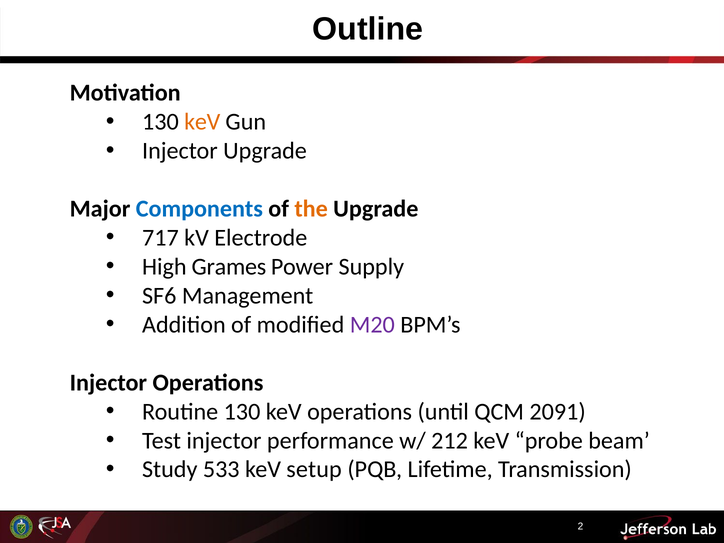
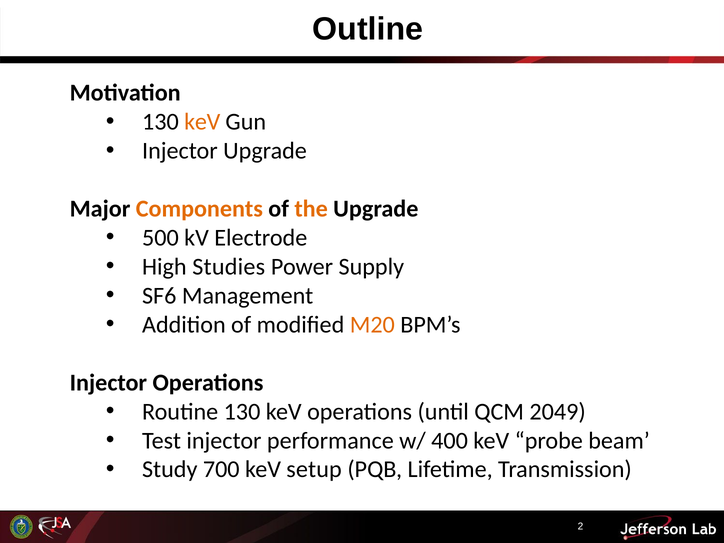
Components colour: blue -> orange
717: 717 -> 500
Grames: Grames -> Studies
M20 colour: purple -> orange
2091: 2091 -> 2049
212: 212 -> 400
533: 533 -> 700
